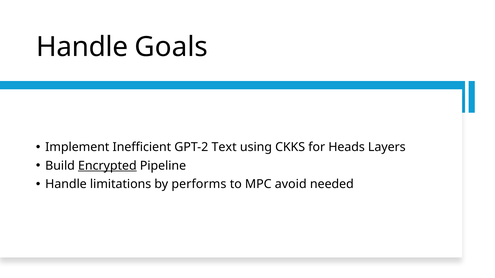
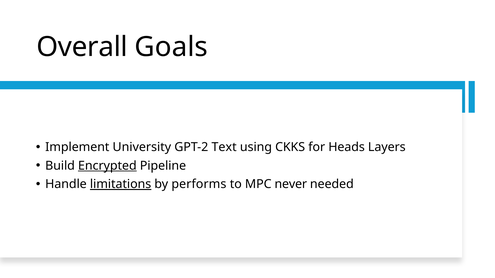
Handle at (82, 47): Handle -> Overall
Inefficient: Inefficient -> University
limitations underline: none -> present
avoid: avoid -> never
